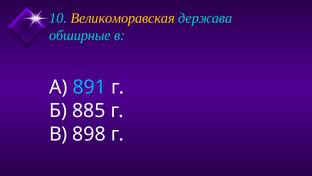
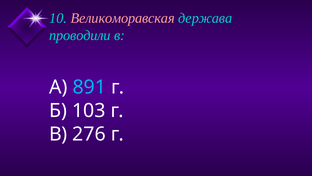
Великоморавская colour: yellow -> pink
обширные: обширные -> проводили
885: 885 -> 103
898: 898 -> 276
